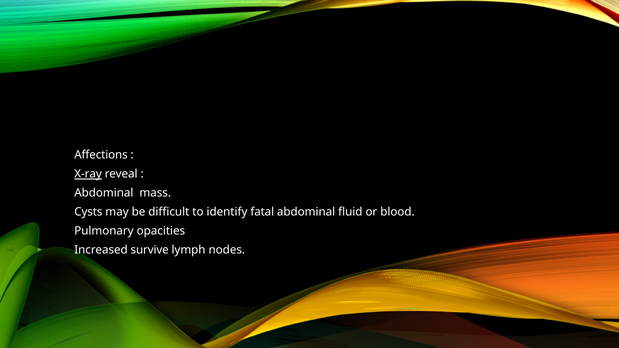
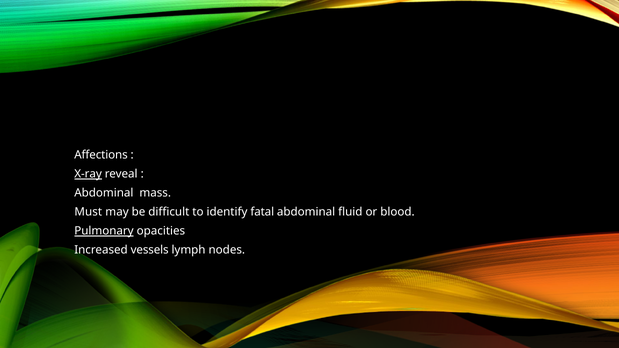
Cysts: Cysts -> Must
Pulmonary underline: none -> present
survive: survive -> vessels
